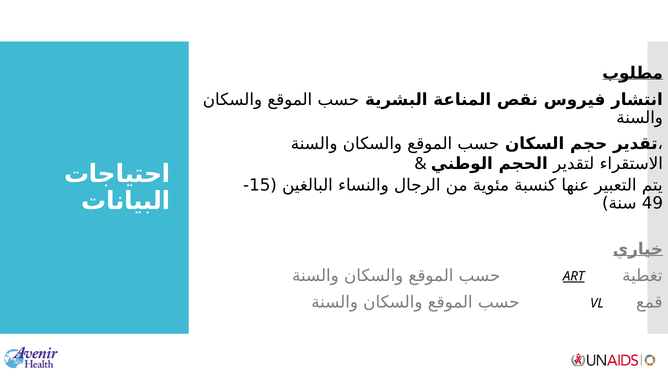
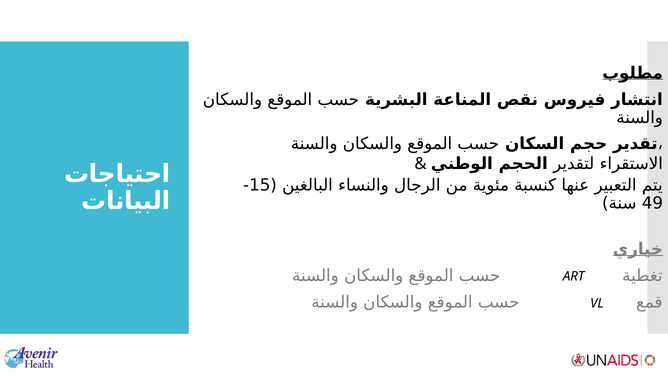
ART underline: present -> none
